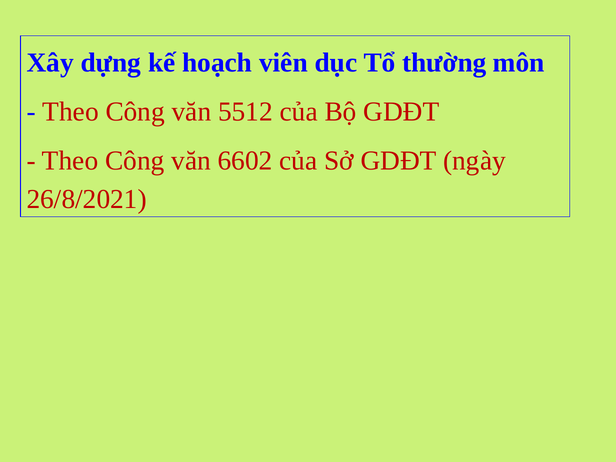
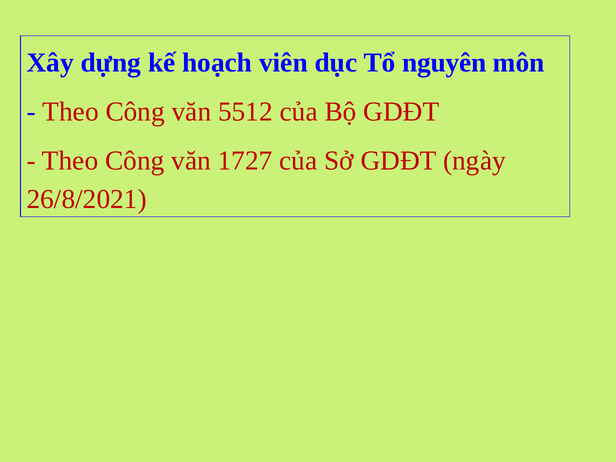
thường: thường -> nguyên
6602: 6602 -> 1727
